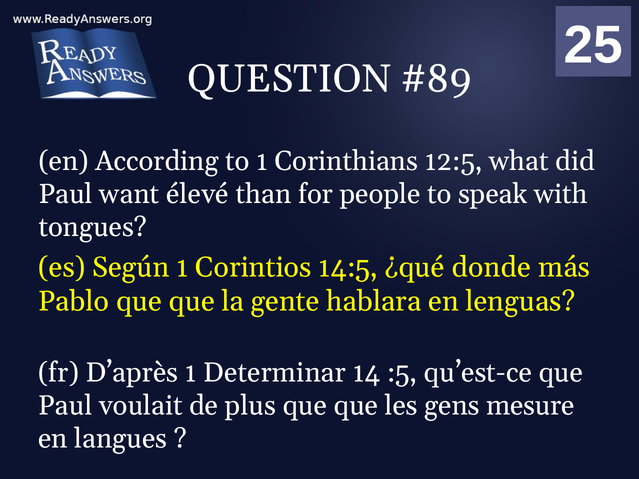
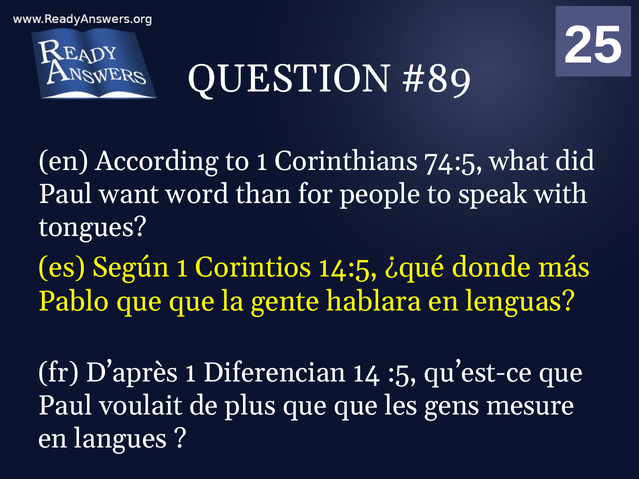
12:5: 12:5 -> 74:5
élevé: élevé -> word
Determinar: Determinar -> Diferencian
